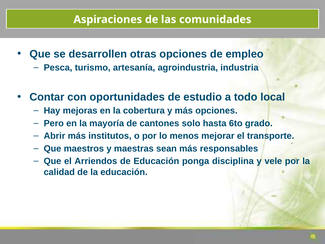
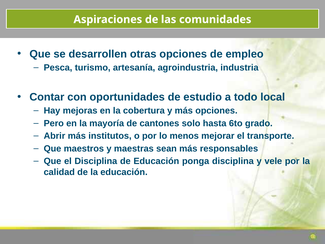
el Arriendos: Arriendos -> Disciplina
